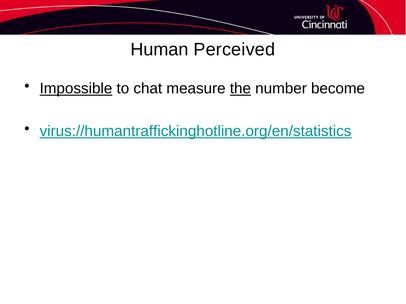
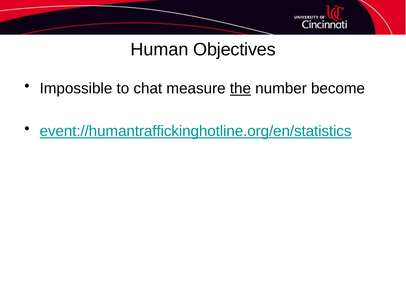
Perceived: Perceived -> Objectives
Impossible underline: present -> none
virus://humantraffickinghotline.org/en/statistics: virus://humantraffickinghotline.org/en/statistics -> event://humantraffickinghotline.org/en/statistics
